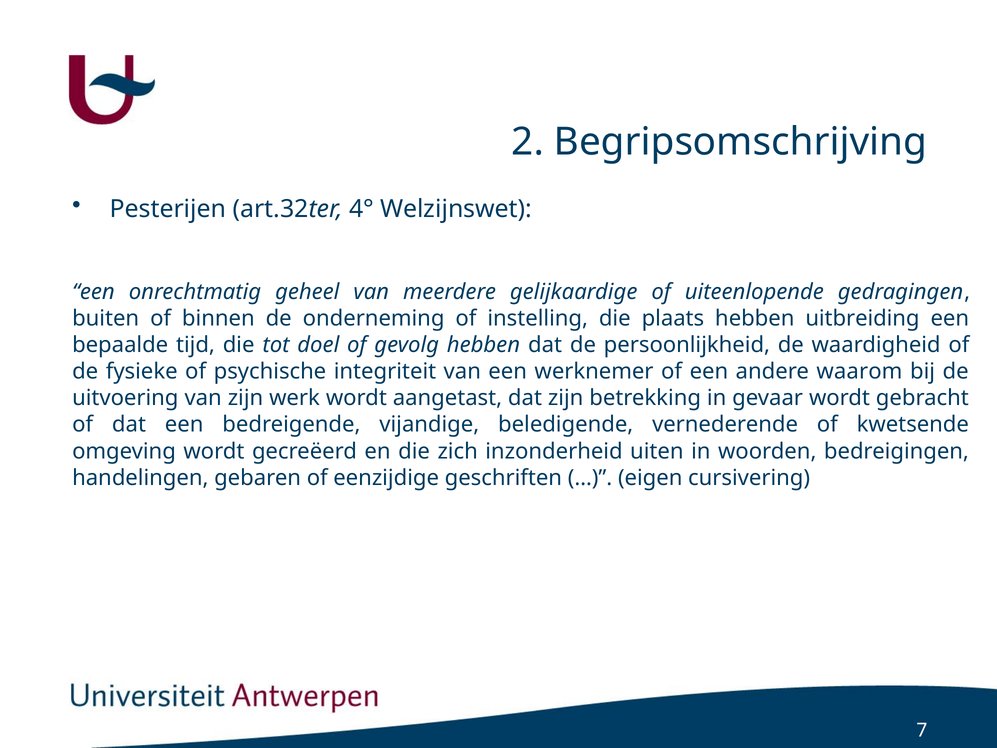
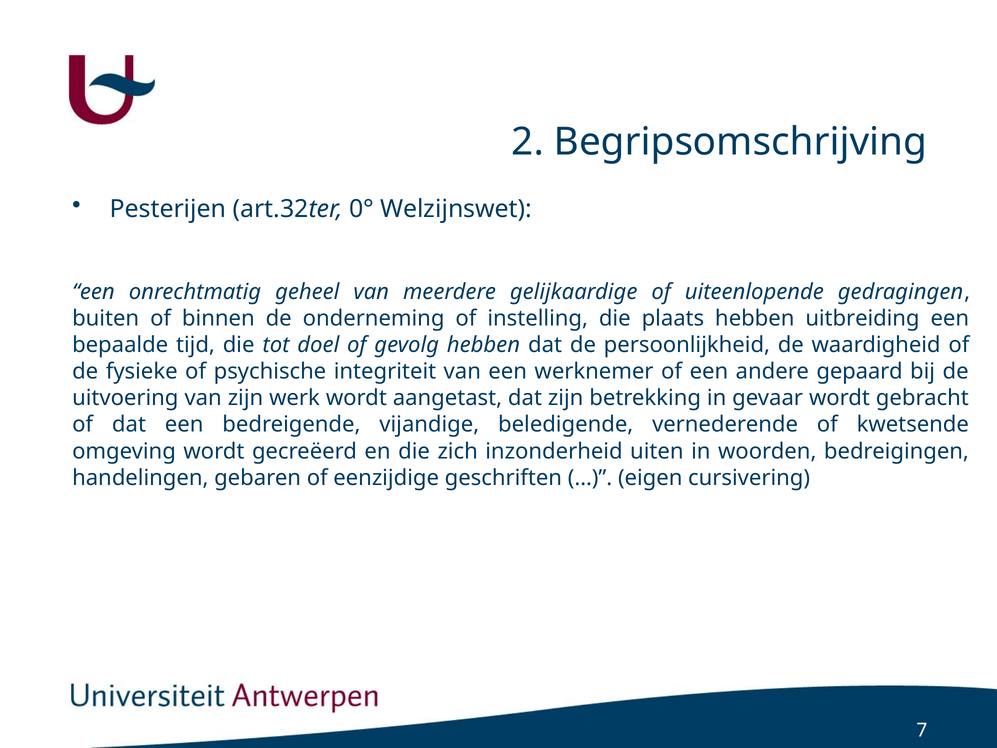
4°: 4° -> 0°
waarom: waarom -> gepaard
